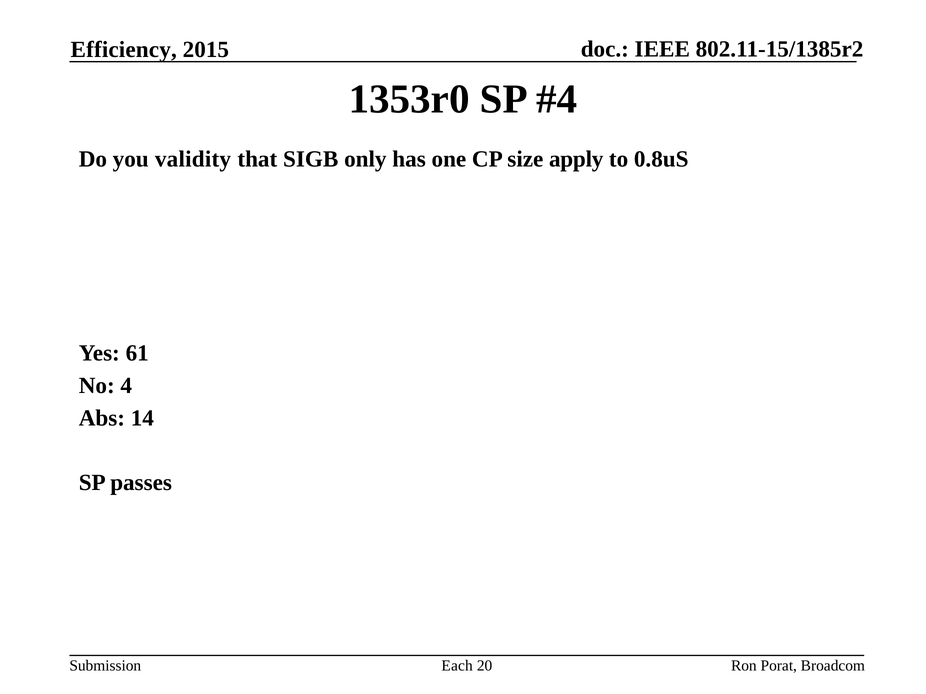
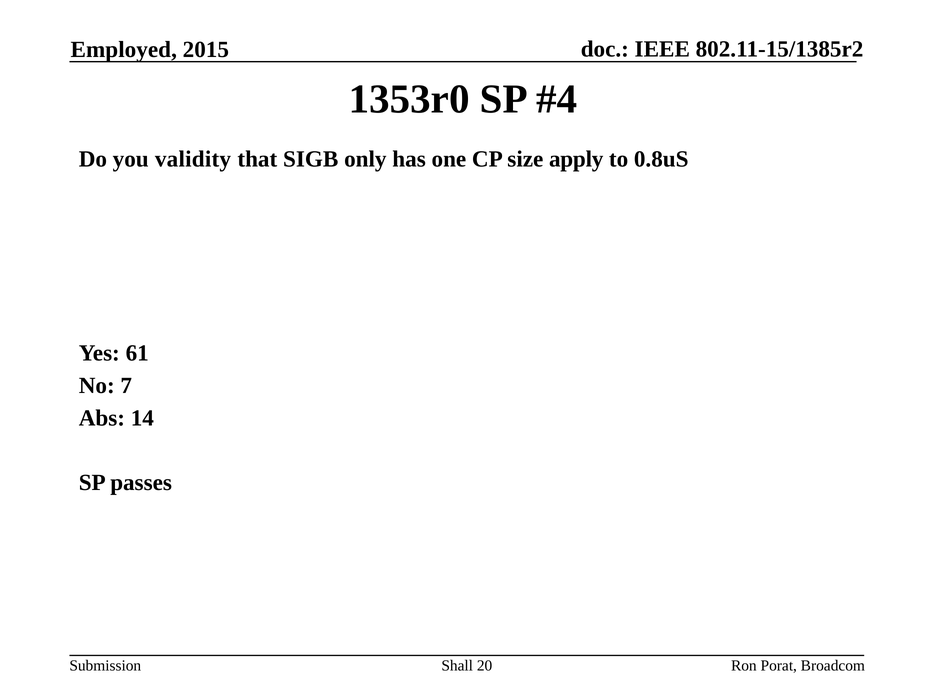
Efficiency: Efficiency -> Employed
4: 4 -> 7
Each: Each -> Shall
